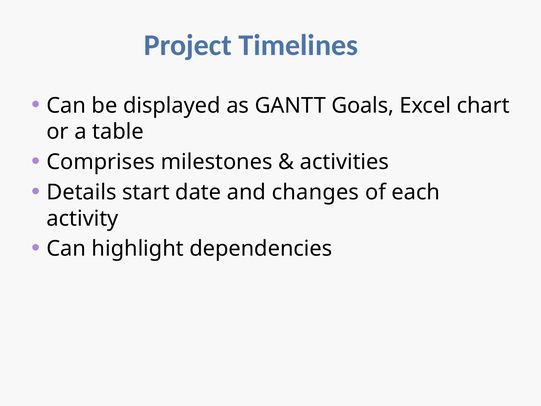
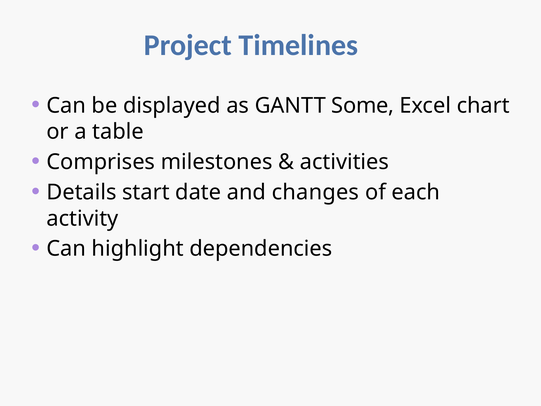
Goals: Goals -> Some
